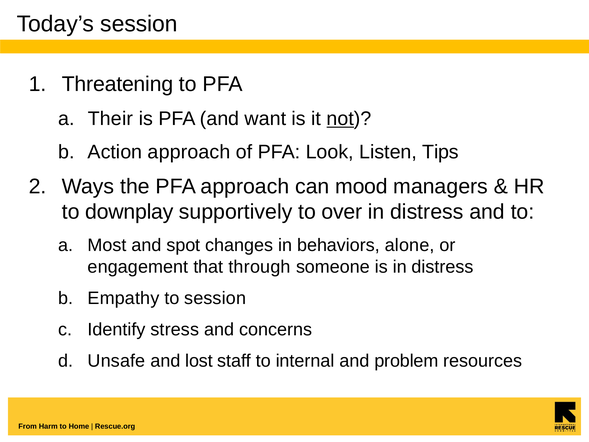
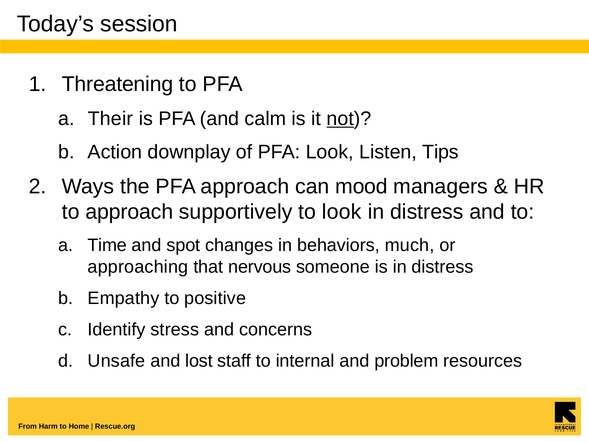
want: want -> calm
Action approach: approach -> downplay
to downplay: downplay -> approach
to over: over -> look
Most: Most -> Time
alone: alone -> much
engagement: engagement -> approaching
through: through -> nervous
to session: session -> positive
